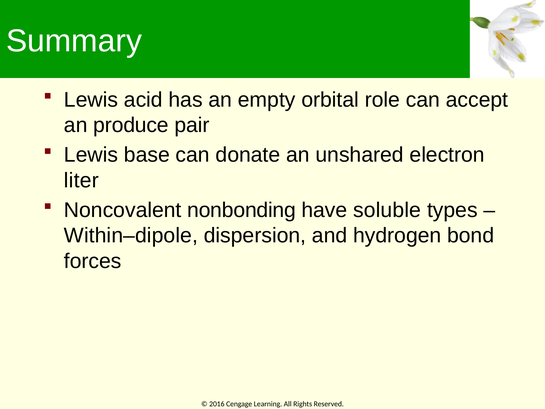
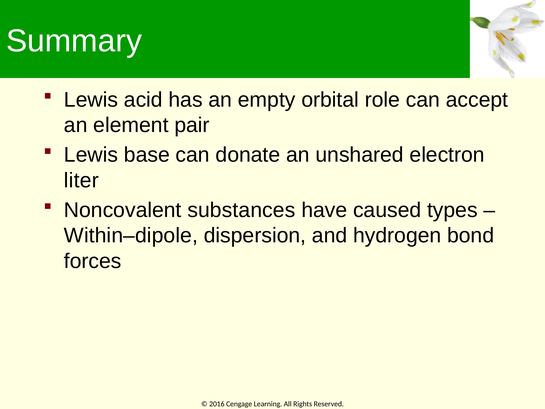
produce: produce -> element
nonbonding: nonbonding -> substances
soluble: soluble -> caused
